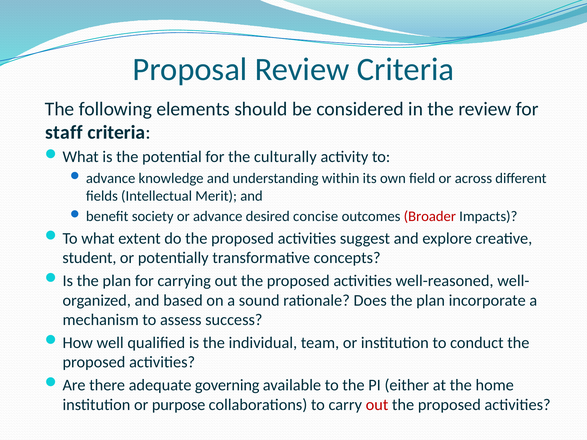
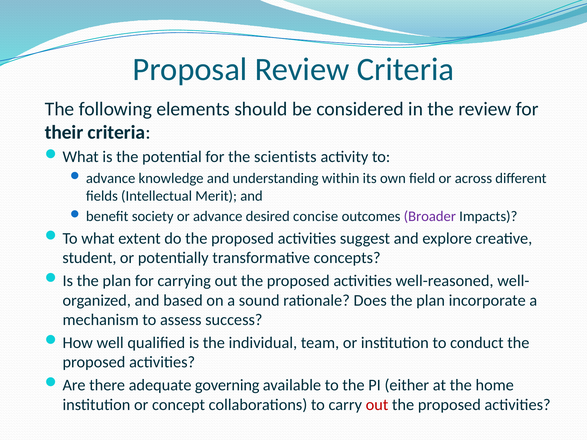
staff: staff -> their
culturally: culturally -> scientists
Broader colour: red -> purple
purpose: purpose -> concept
